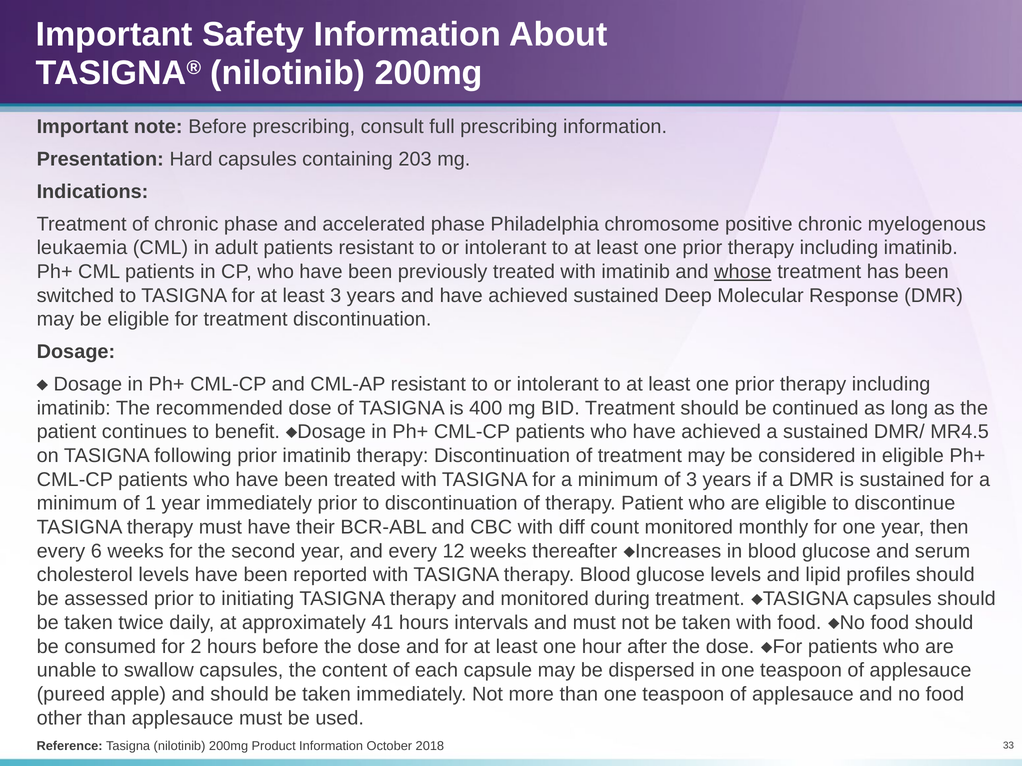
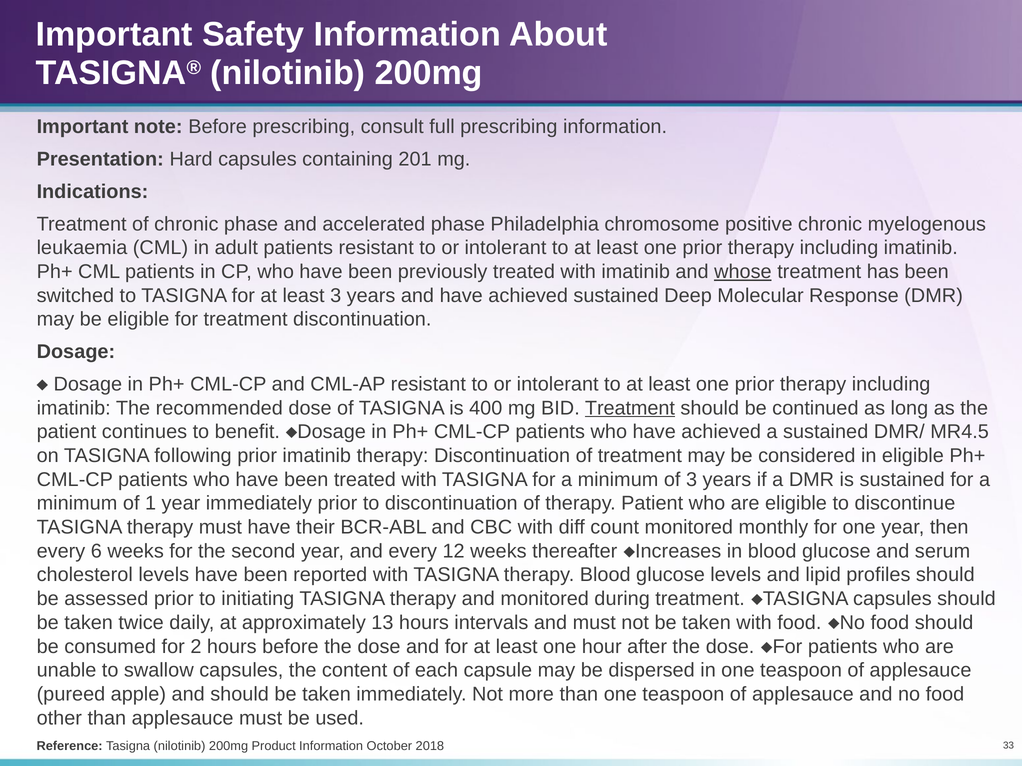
203: 203 -> 201
Treatment at (630, 408) underline: none -> present
41: 41 -> 13
